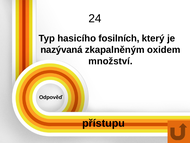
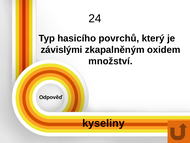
fosilních: fosilních -> povrchů
nazývaná: nazývaná -> závislými
přístupu: přístupu -> kyseliny
